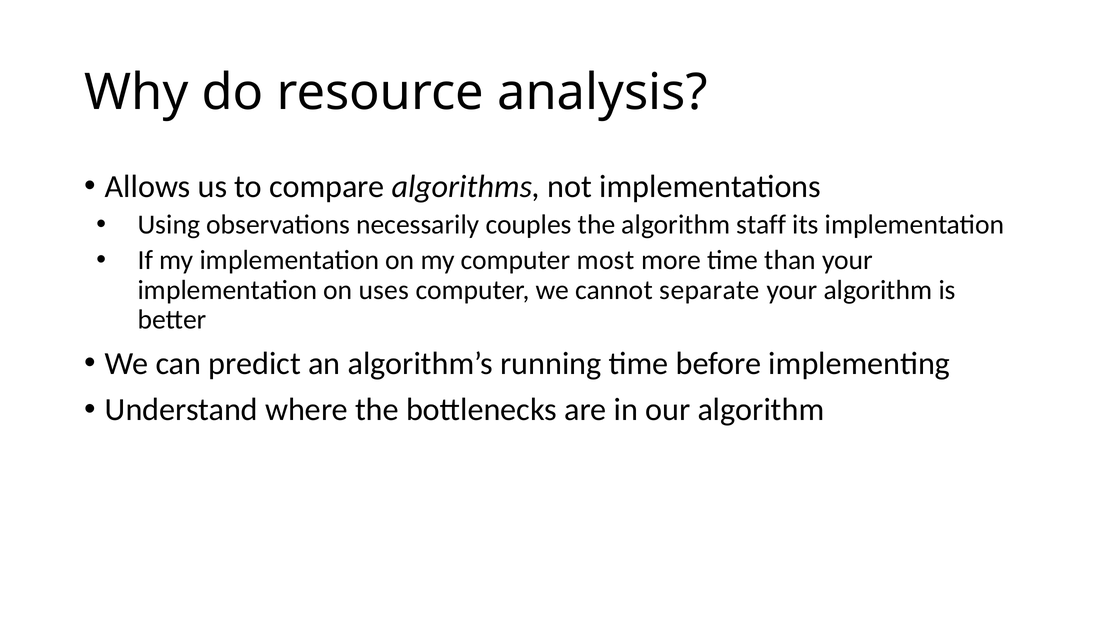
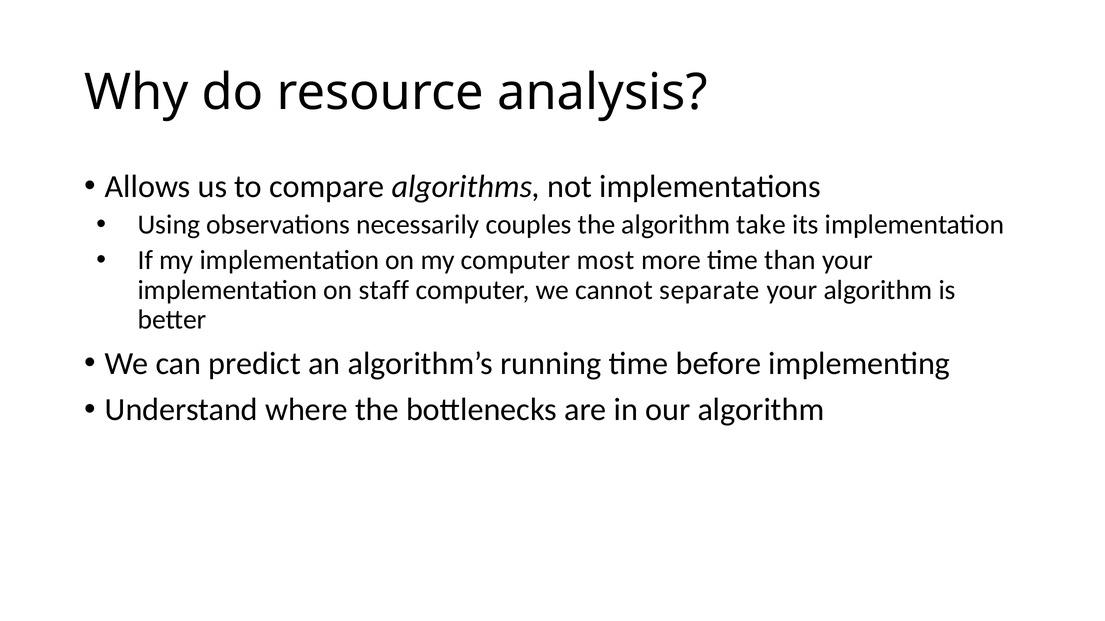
staff: staff -> take
uses: uses -> staff
